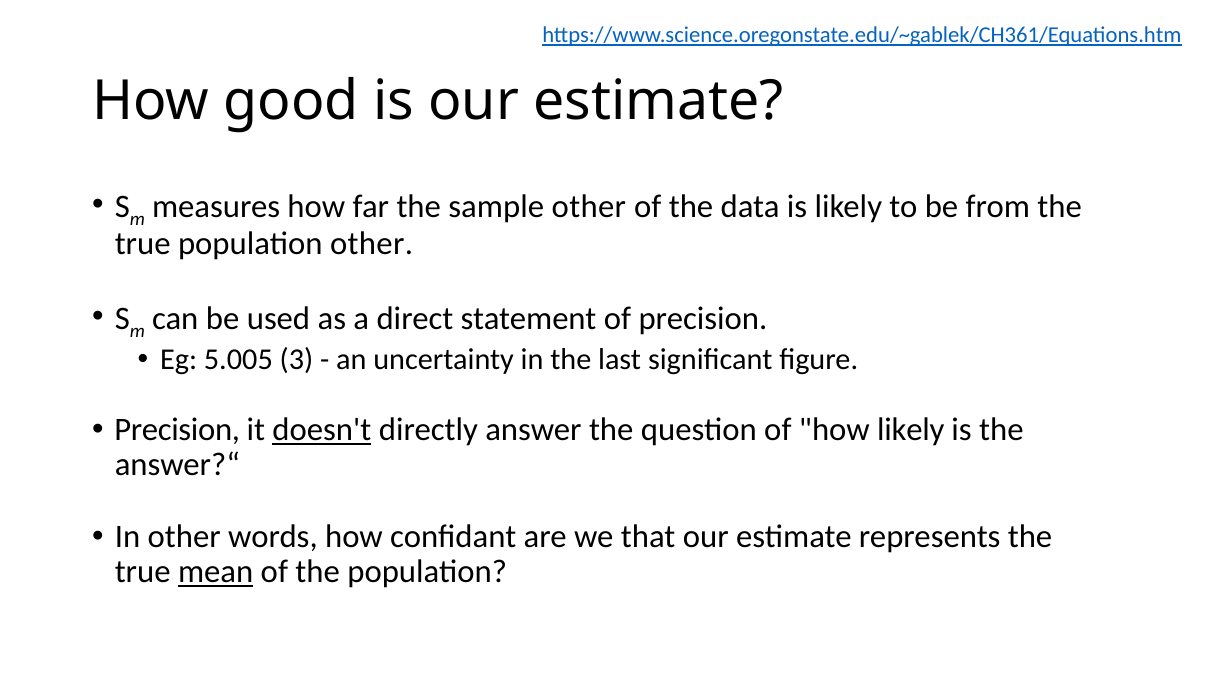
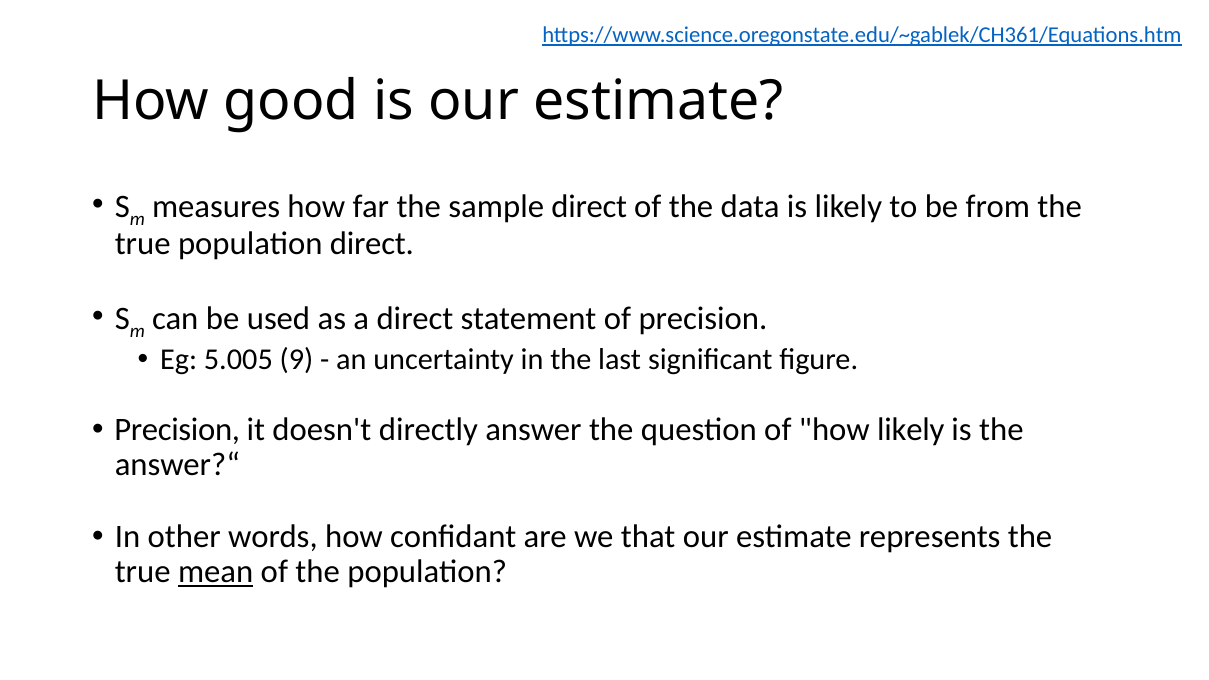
sample other: other -> direct
population other: other -> direct
3: 3 -> 9
doesn't underline: present -> none
